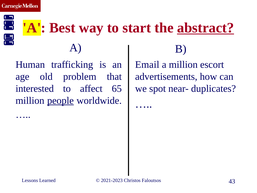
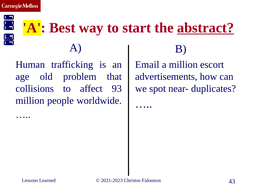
interested: interested -> collisions
65: 65 -> 93
people underline: present -> none
